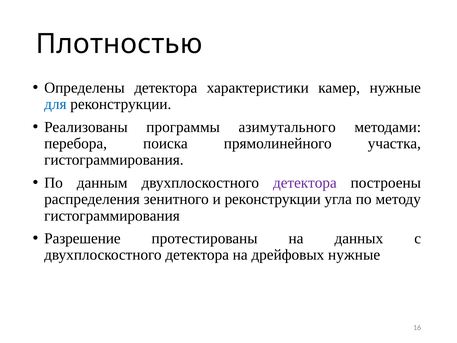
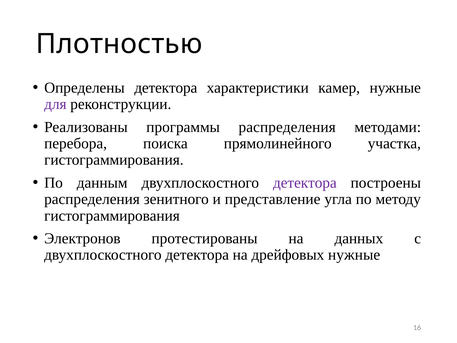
для colour: blue -> purple
программы азимутального: азимутального -> распределения
и реконструкции: реконструкции -> представление
Разрешение: Разрешение -> Электронов
